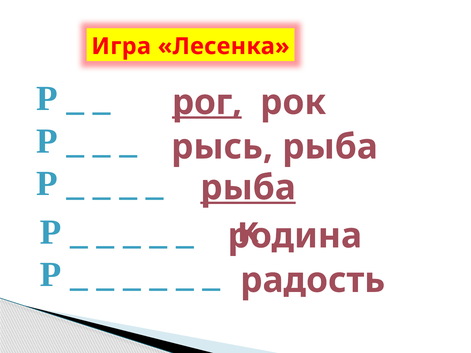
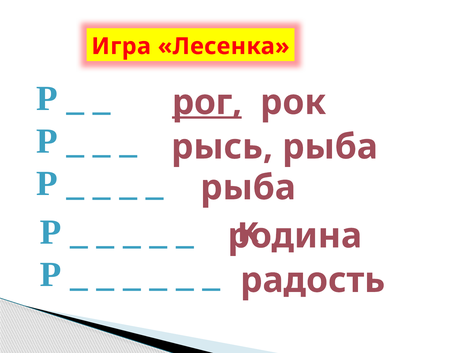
рыба at (248, 188) underline: present -> none
